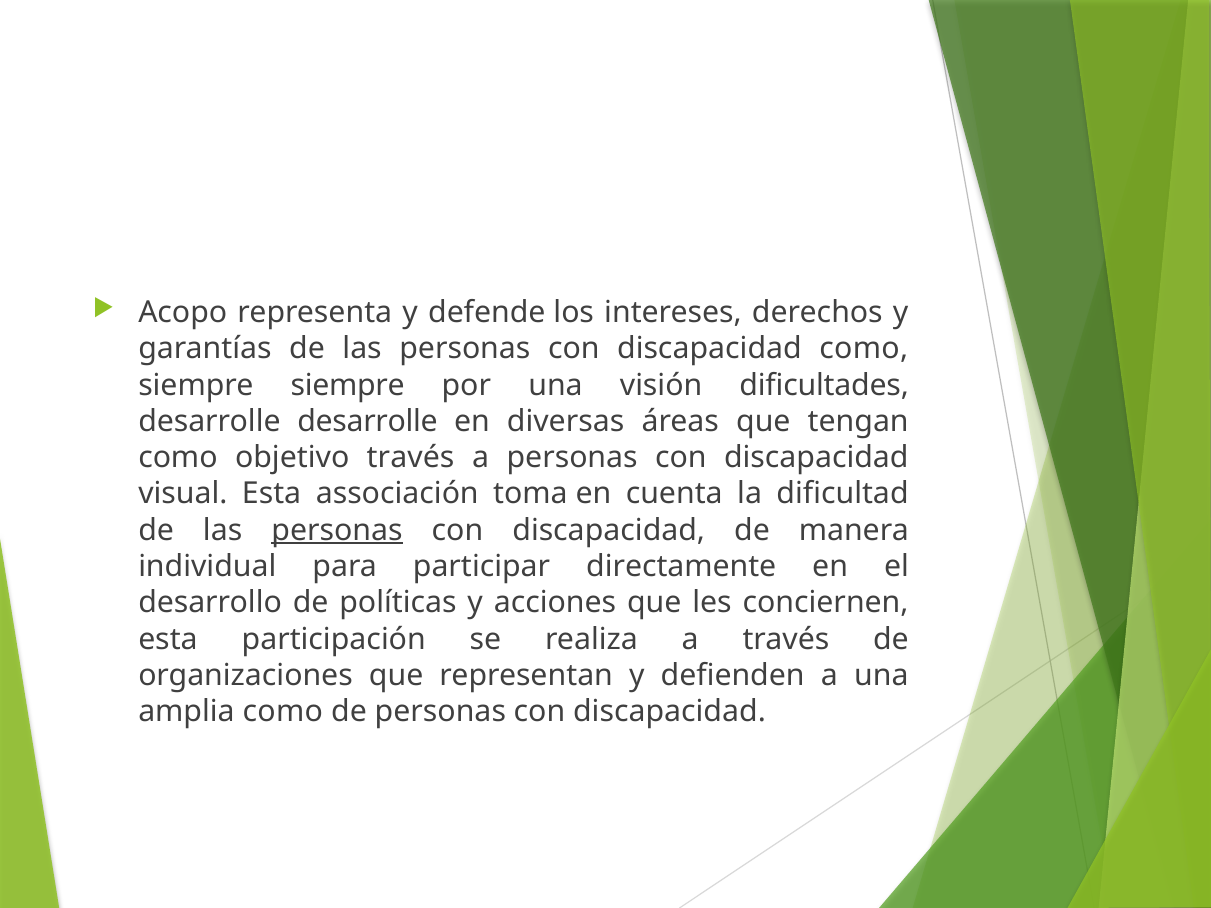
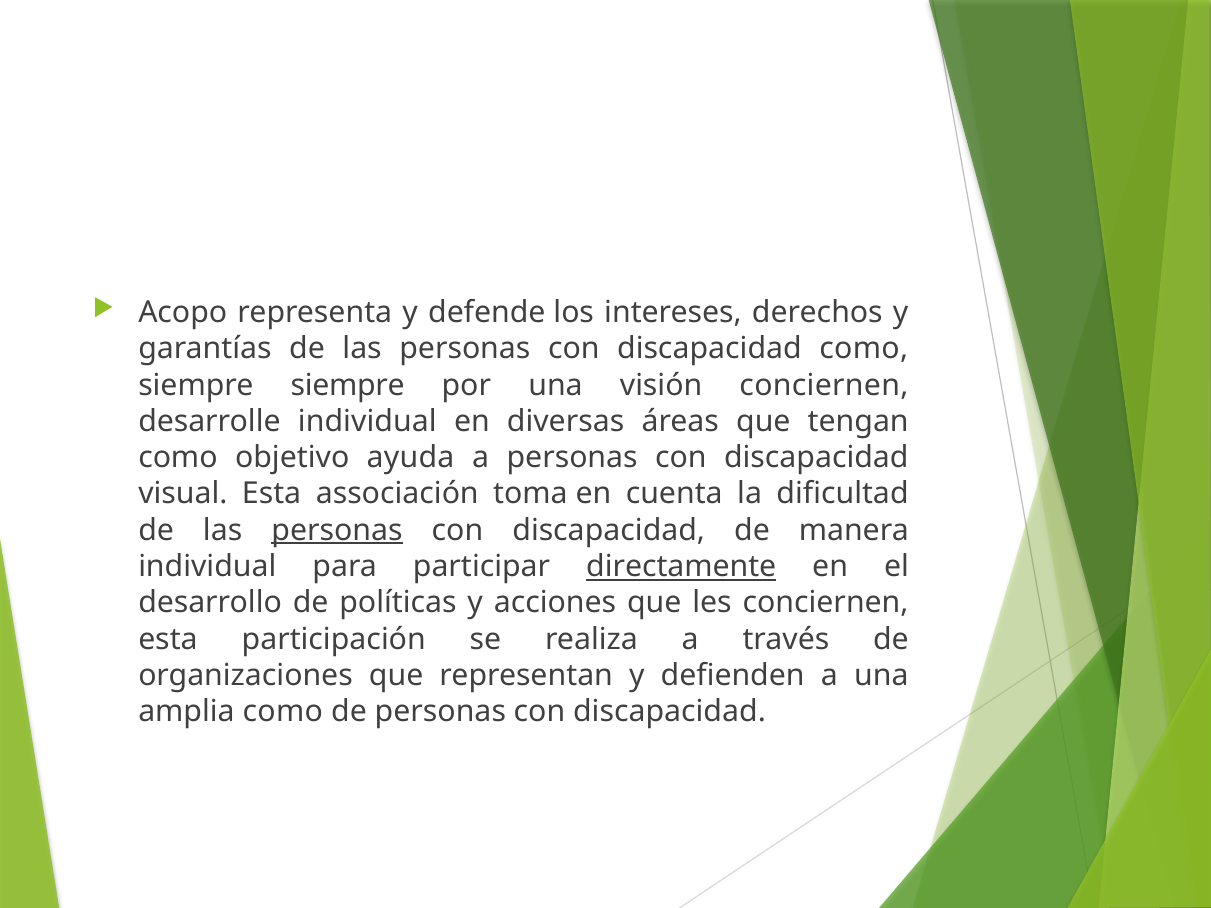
visión dificultades: dificultades -> conciernen
desarrolle desarrolle: desarrolle -> individual
objetivo través: través -> ayuda
directamente underline: none -> present
